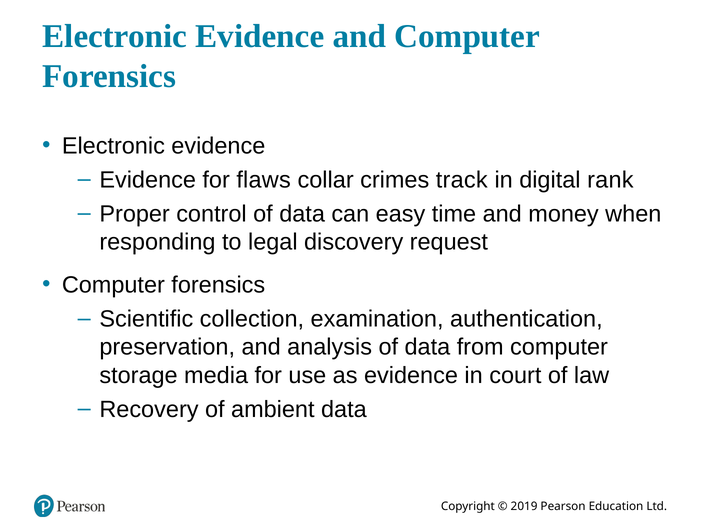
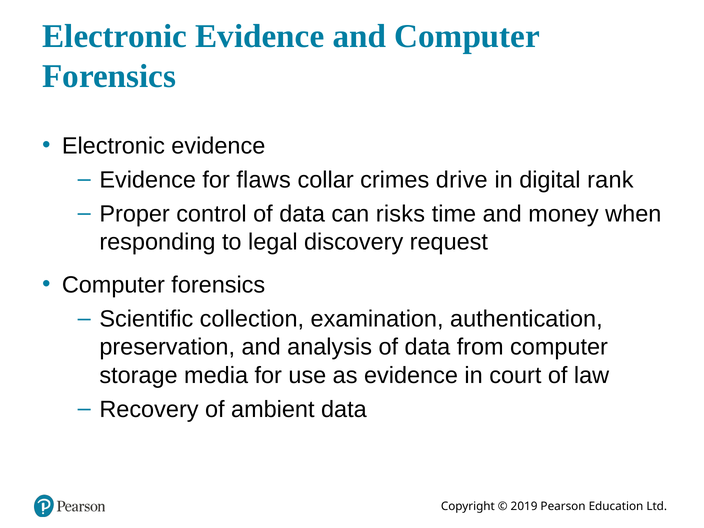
track: track -> drive
easy: easy -> risks
